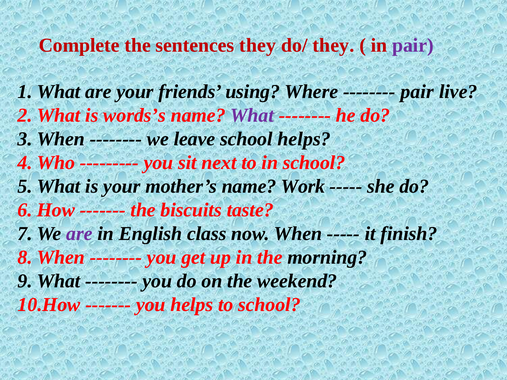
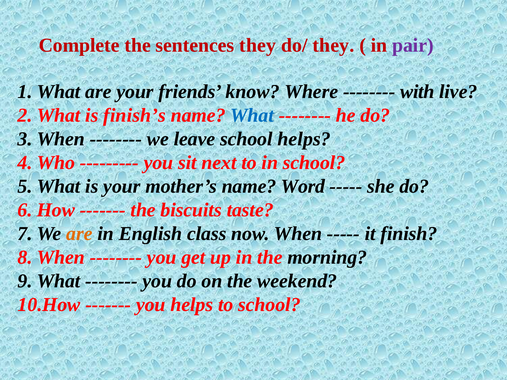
using: using -> know
pair at (417, 92): pair -> with
words’s: words’s -> finish’s
What colour: purple -> blue
Work: Work -> Word
are at (79, 234) colour: purple -> orange
